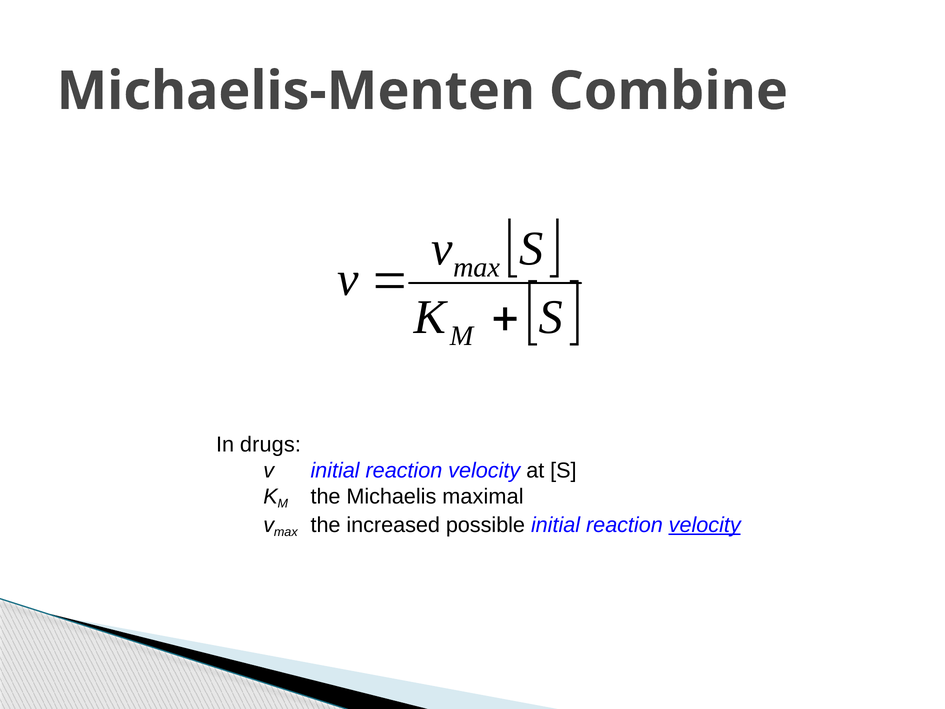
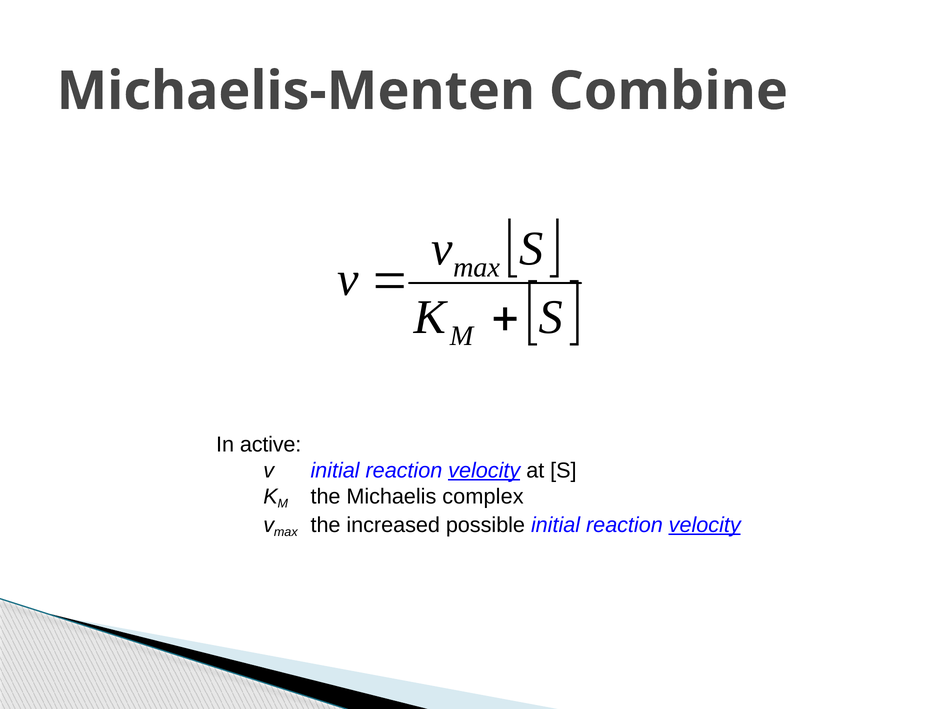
drugs: drugs -> active
velocity at (484, 470) underline: none -> present
maximal: maximal -> complex
